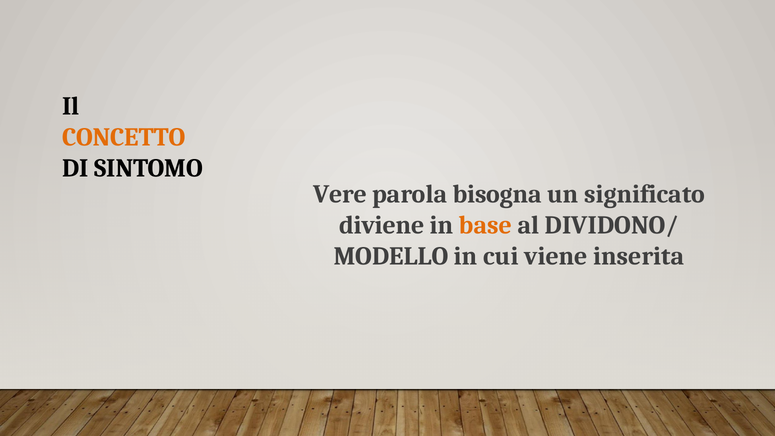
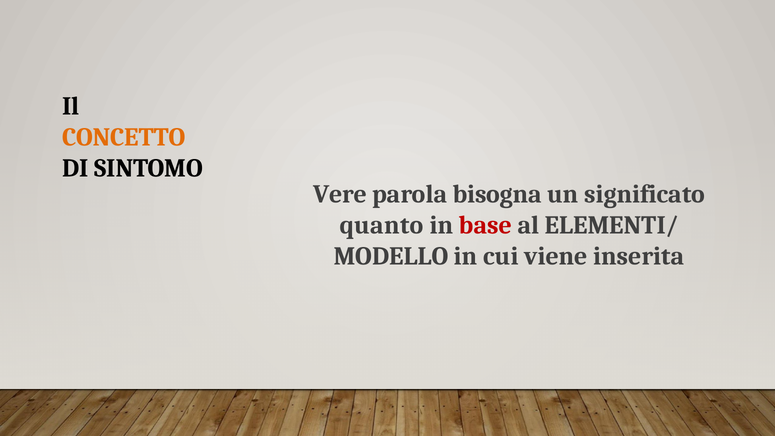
diviene: diviene -> quanto
base colour: orange -> red
DIVIDONO/: DIVIDONO/ -> ELEMENTI/
